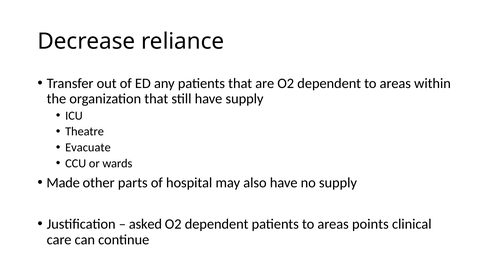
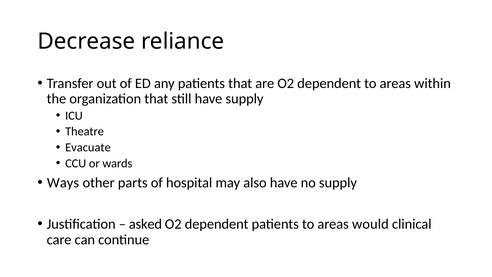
Made: Made -> Ways
points: points -> would
